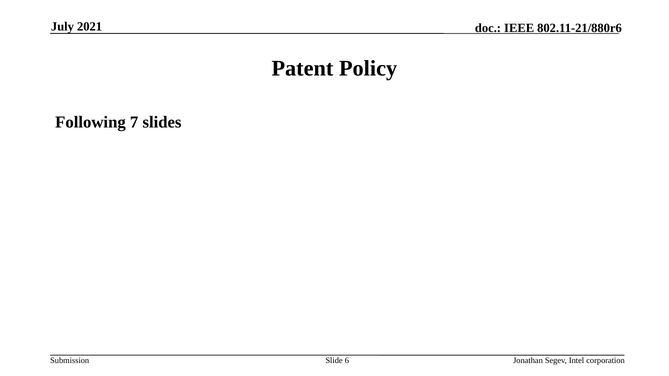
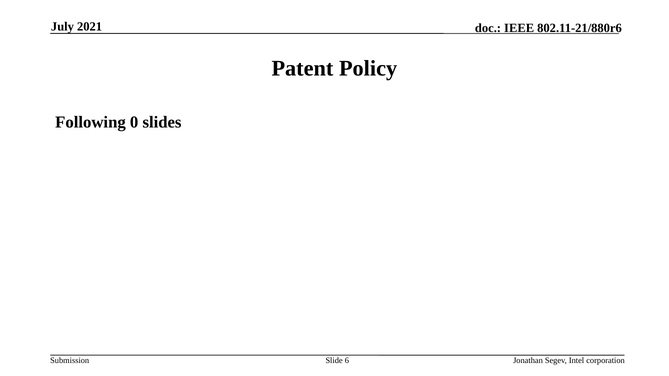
7: 7 -> 0
